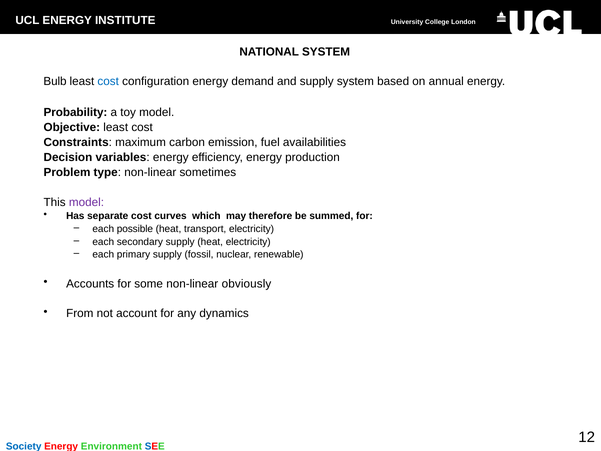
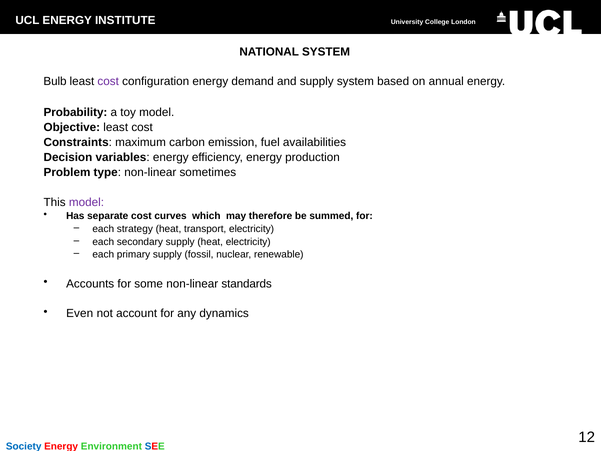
cost at (108, 81) colour: blue -> purple
possible: possible -> strategy
obviously: obviously -> standards
From: From -> Even
